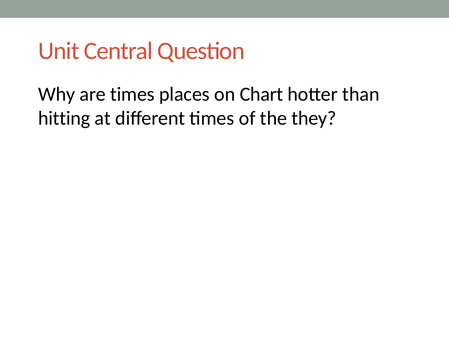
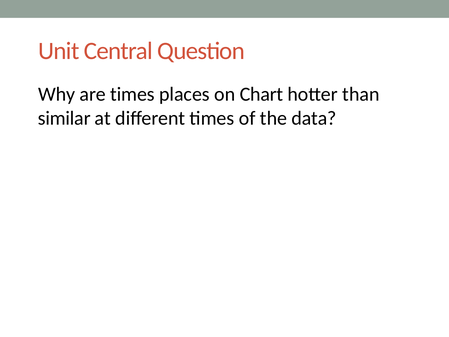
hitting: hitting -> similar
they: they -> data
